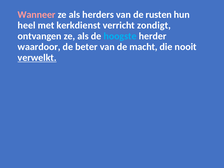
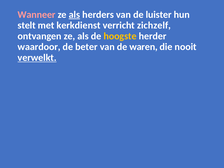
als at (74, 15) underline: none -> present
rusten: rusten -> luister
heel: heel -> stelt
zondigt: zondigt -> zichzelf
hoogste colour: light blue -> yellow
macht: macht -> waren
